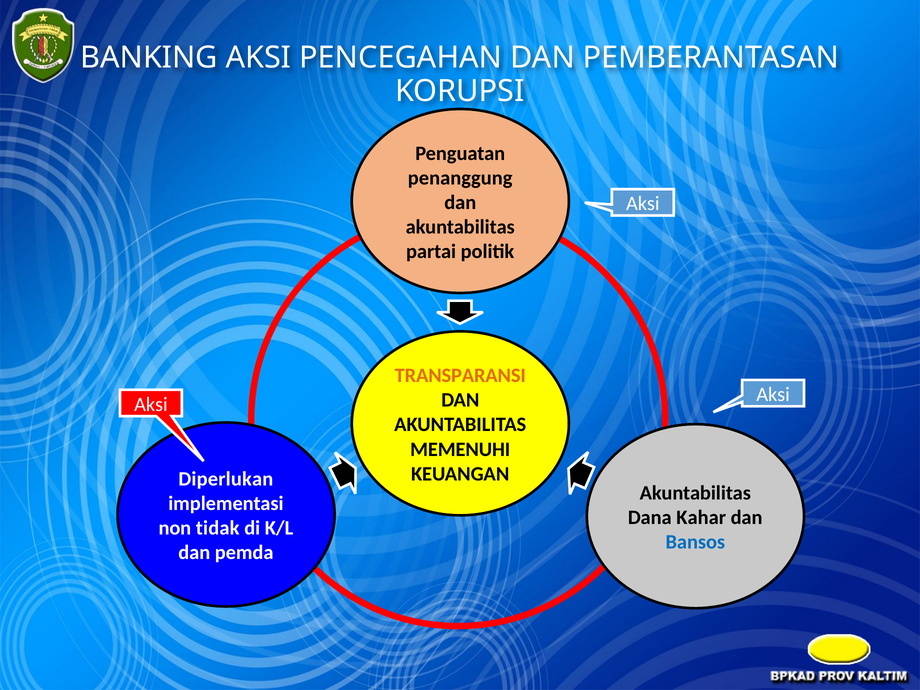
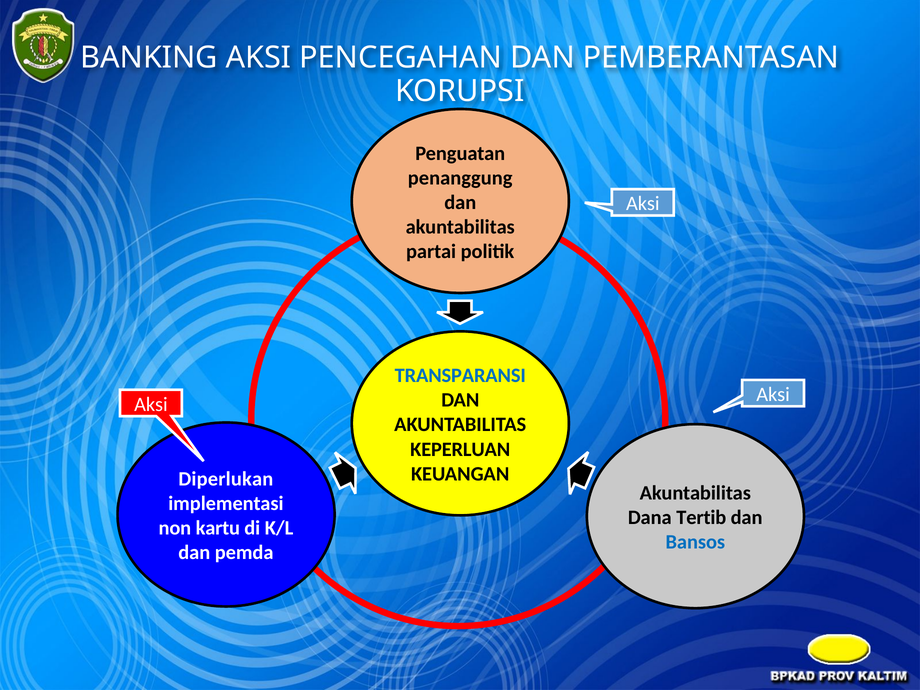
TRANSPARANSI colour: orange -> blue
MEMENUHI: MEMENUHI -> KEPERLUAN
Kahar: Kahar -> Tertib
tidak: tidak -> kartu
